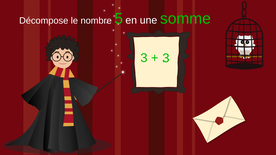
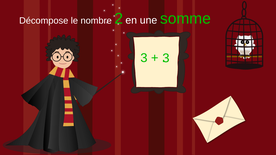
5: 5 -> 2
